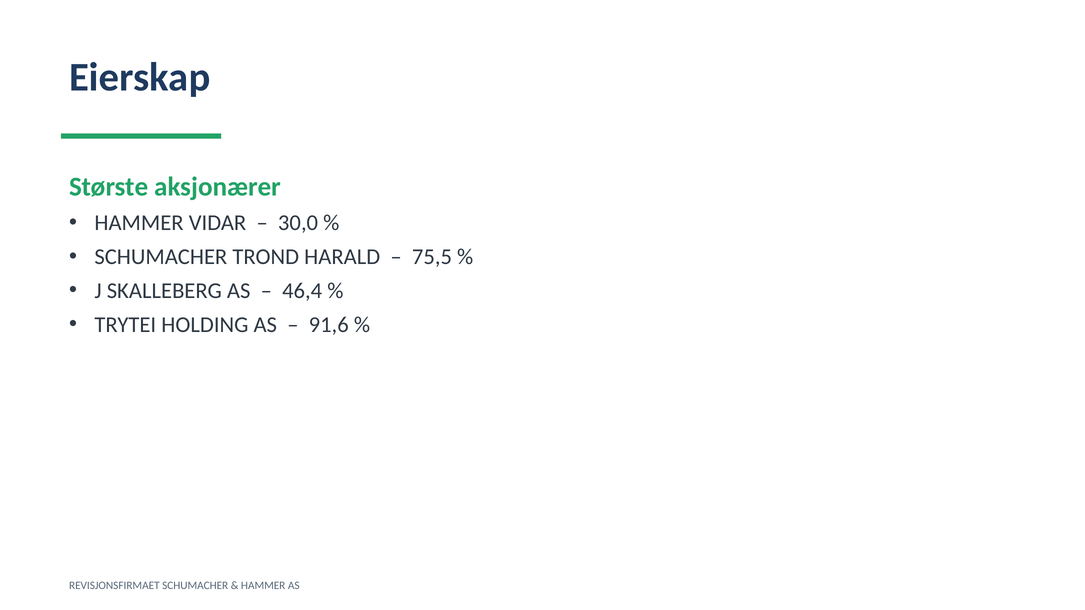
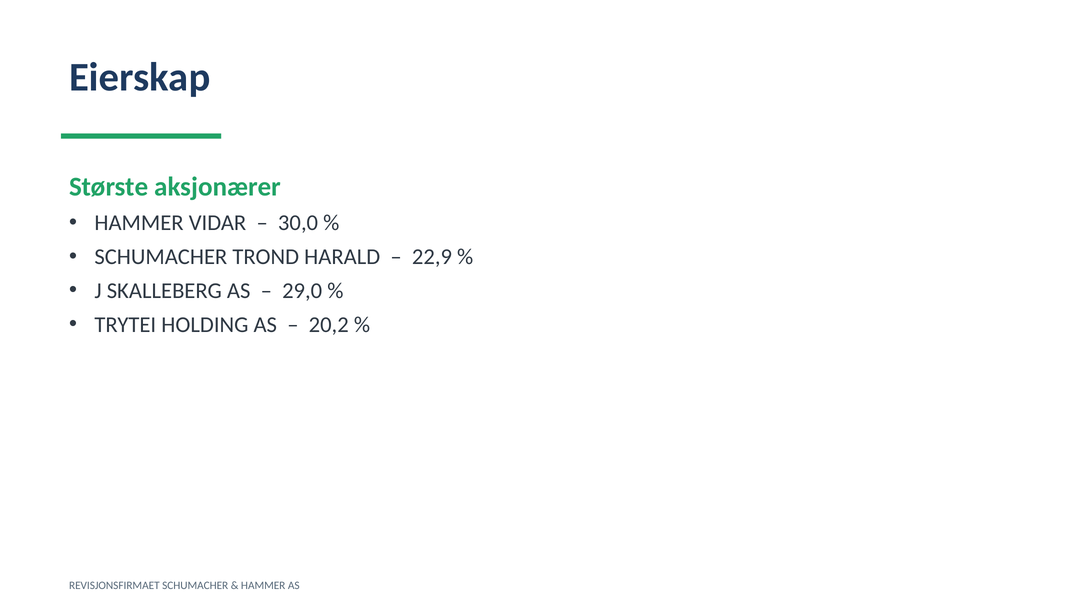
75,5: 75,5 -> 22,9
46,4: 46,4 -> 29,0
91,6: 91,6 -> 20,2
